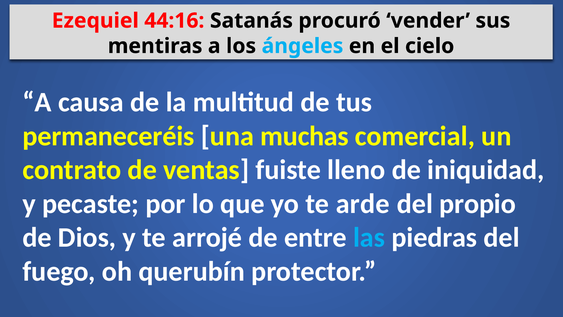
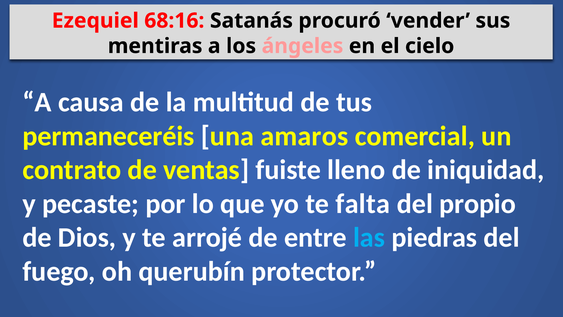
44:16: 44:16 -> 68:16
ángeles colour: light blue -> pink
muchas: muchas -> amaros
arde: arde -> falta
